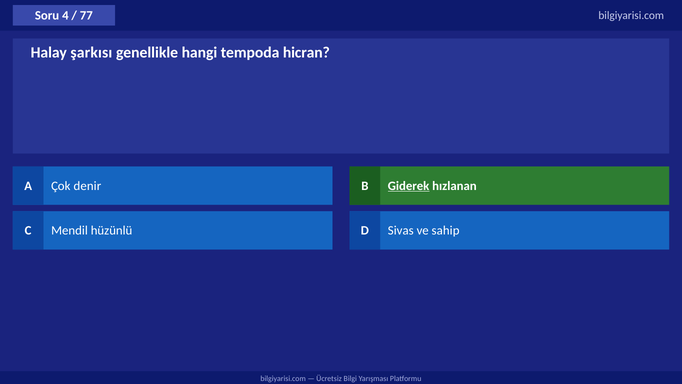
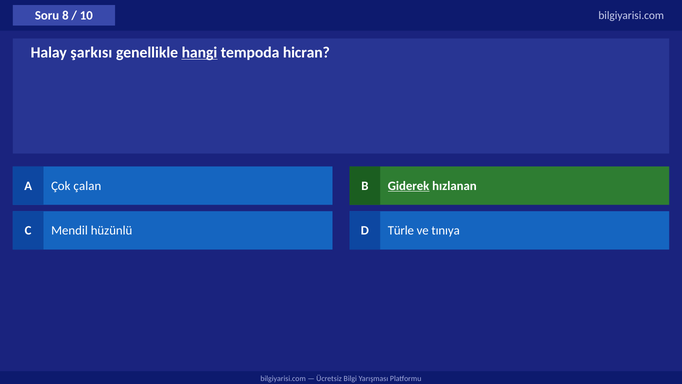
4: 4 -> 8
77: 77 -> 10
hangi underline: none -> present
denir: denir -> çalan
Sivas: Sivas -> Türle
sahip: sahip -> tınıya
